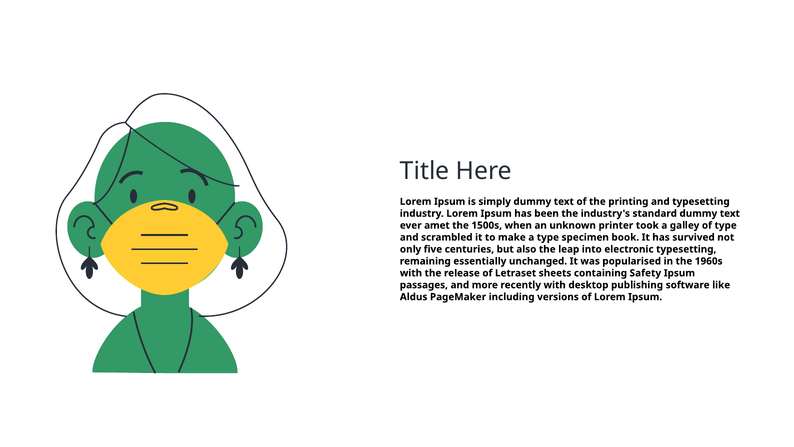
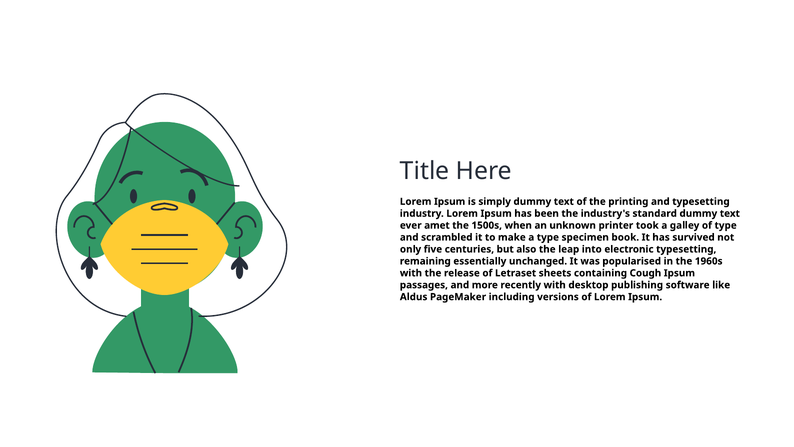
Safety: Safety -> Cough
